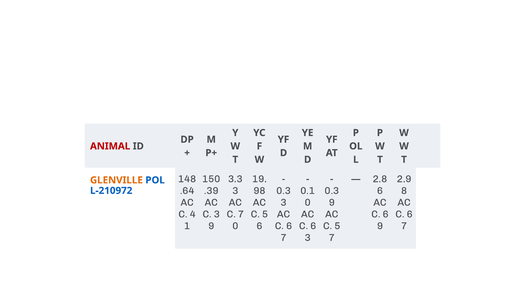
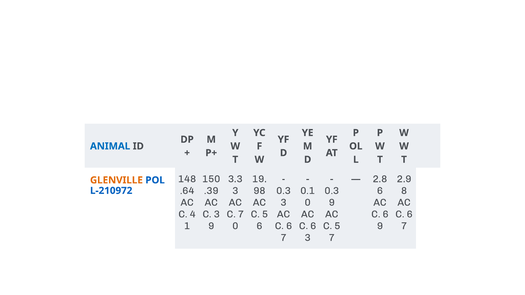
ANIMAL colour: red -> blue
